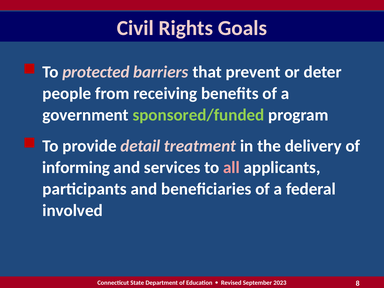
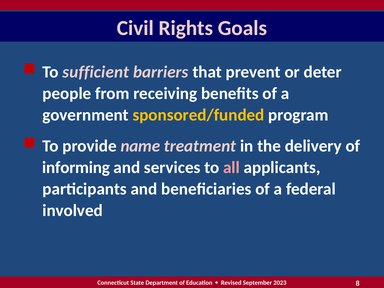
protected: protected -> sufficient
sponsored/funded colour: light green -> yellow
detail: detail -> name
